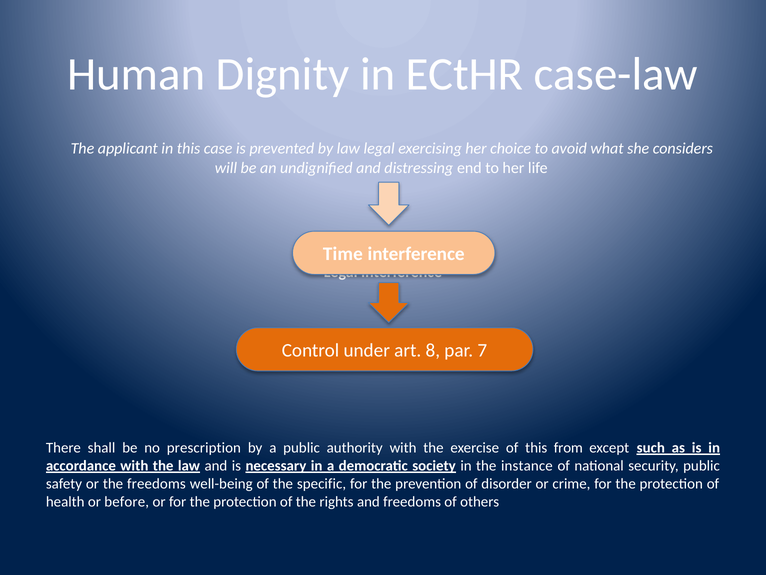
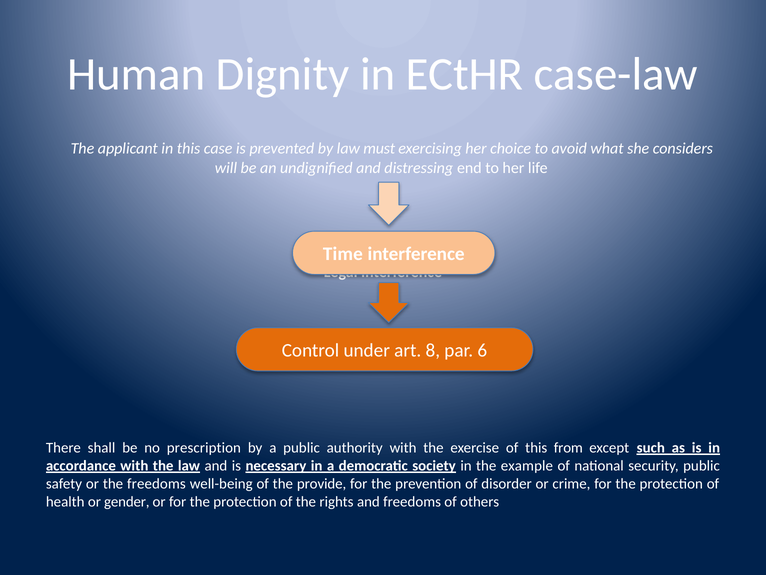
law legal: legal -> must
7: 7 -> 6
instance: instance -> example
specific: specific -> provide
before: before -> gender
